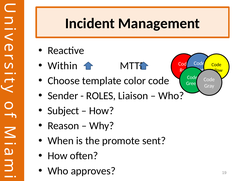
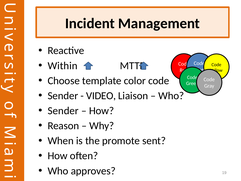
ROLES: ROLES -> VIDEO
Subject at (63, 111): Subject -> Sender
